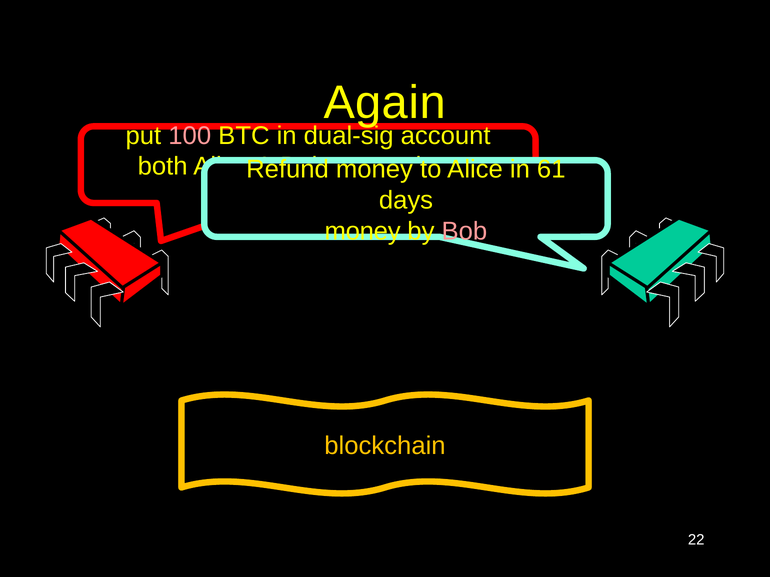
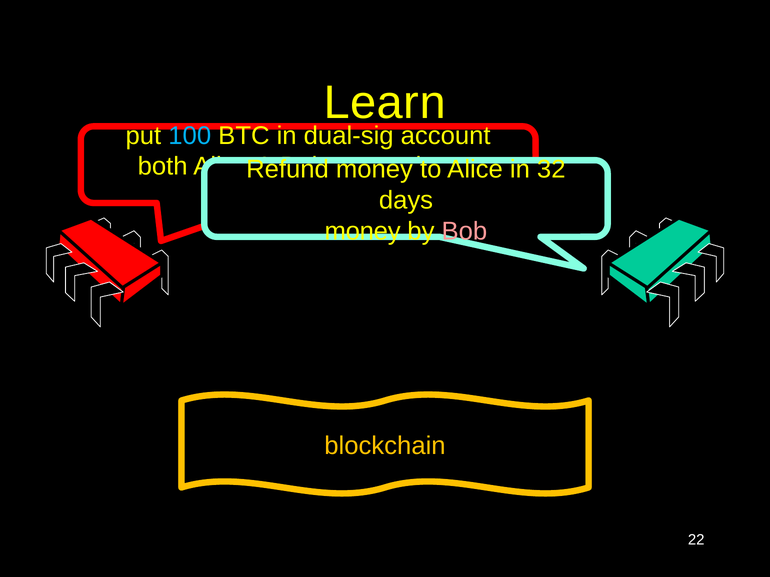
Again: Again -> Learn
100 colour: pink -> light blue
61: 61 -> 32
